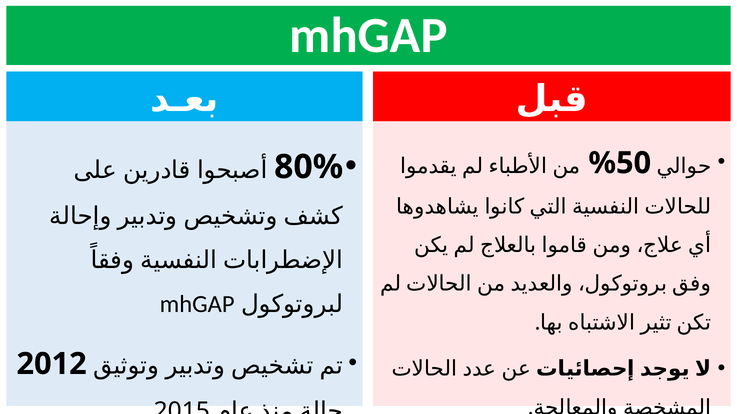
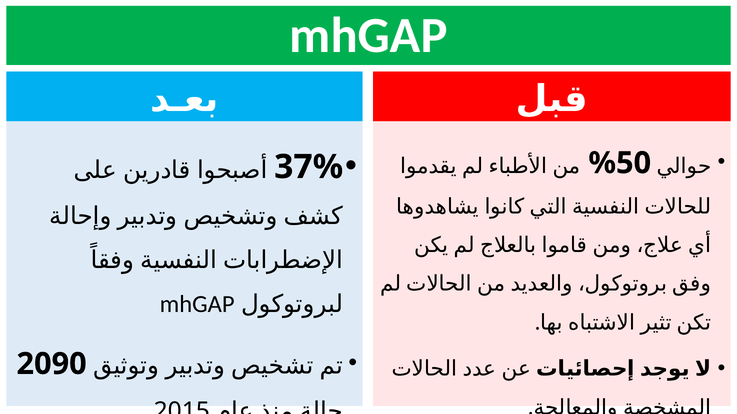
80%: 80% -> 37%
2012: 2012 -> 2090
